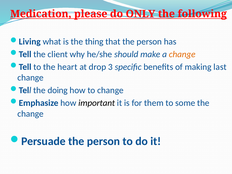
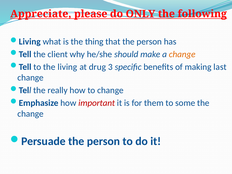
Medication: Medication -> Appreciate
the heart: heart -> living
drop: drop -> drug
doing: doing -> really
important colour: black -> red
